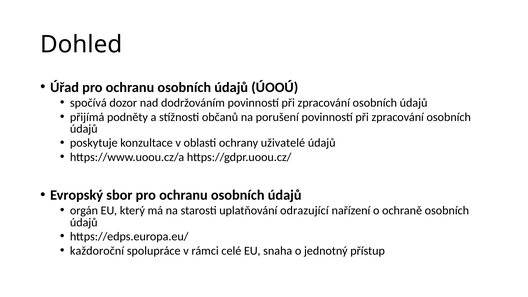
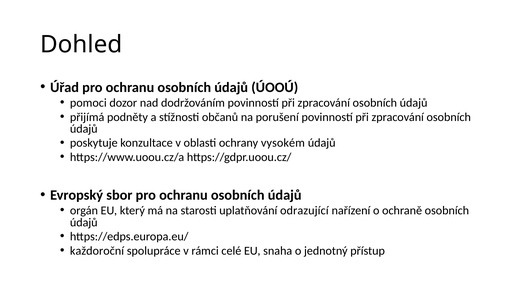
spočívá: spočívá -> pomoci
uživatelé: uživatelé -> vysokém
